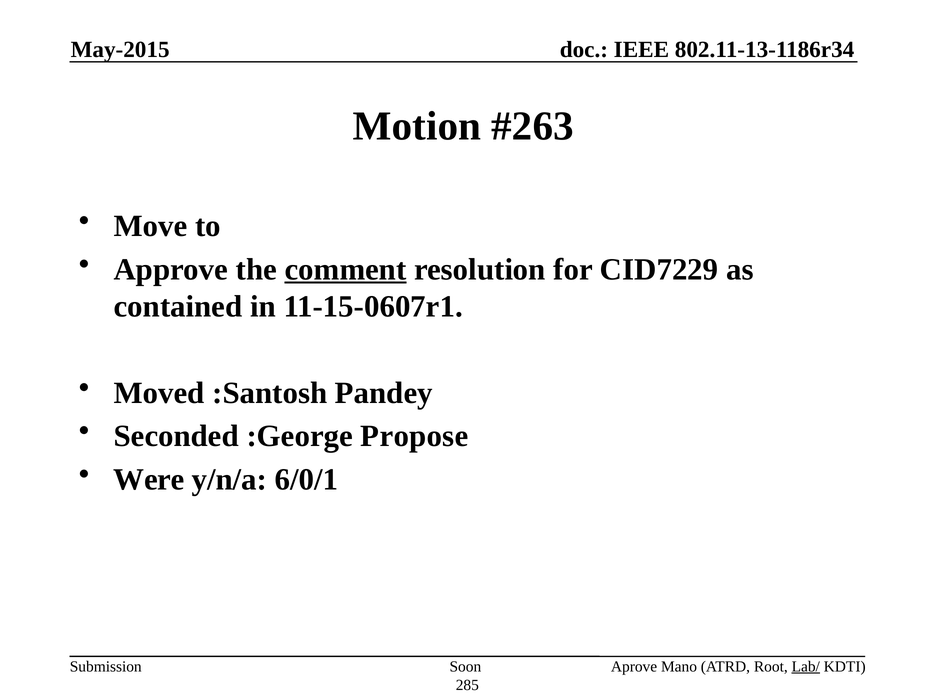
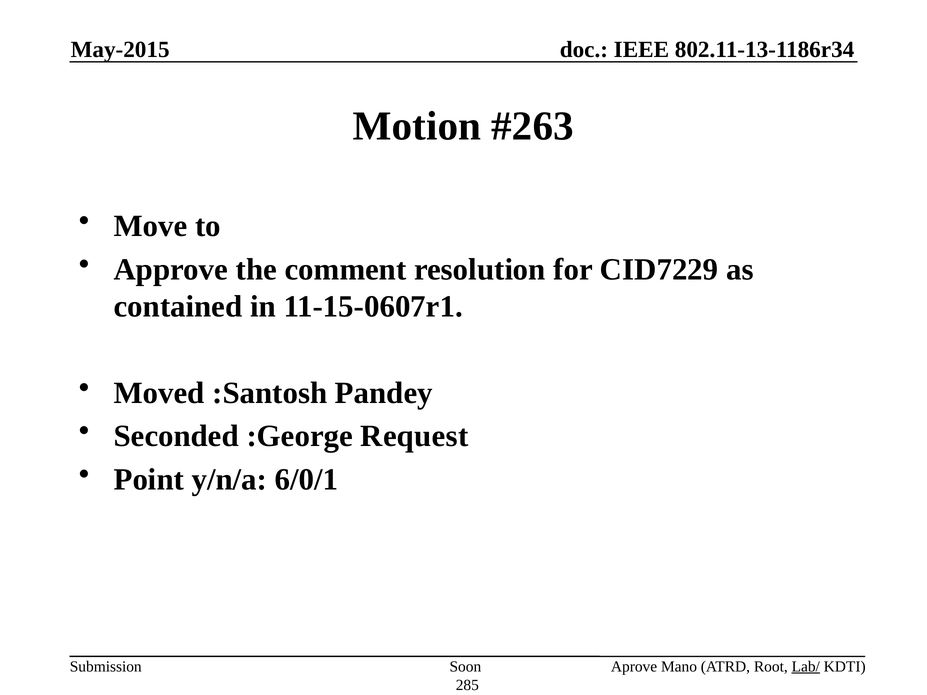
comment underline: present -> none
Propose: Propose -> Request
Were: Were -> Point
